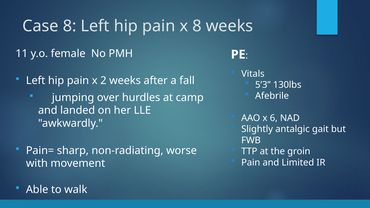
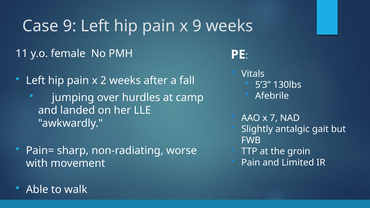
Case 8: 8 -> 9
x 8: 8 -> 9
6: 6 -> 7
